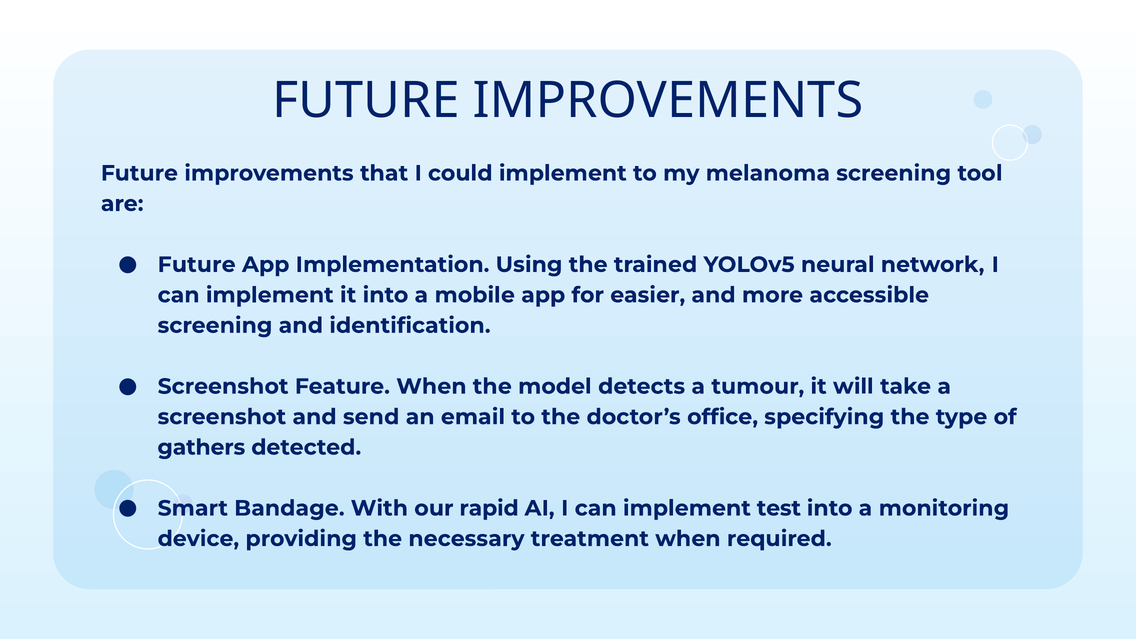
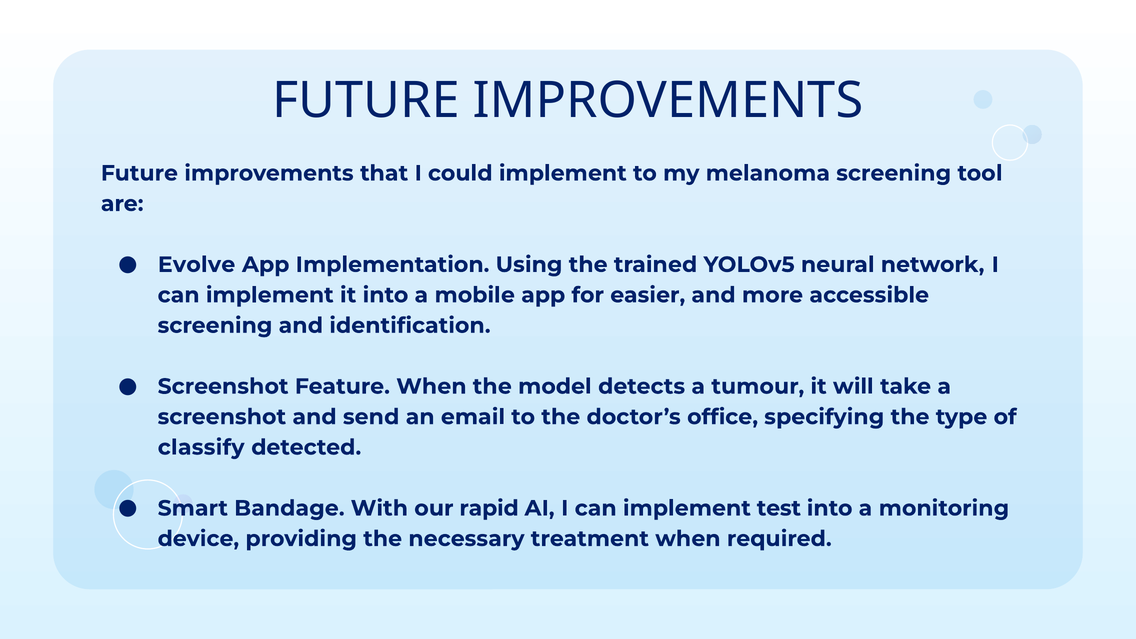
Future at (197, 265): Future -> Evolve
gathers: gathers -> classify
